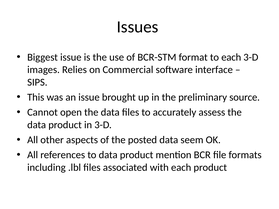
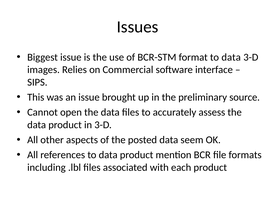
format to each: each -> data
